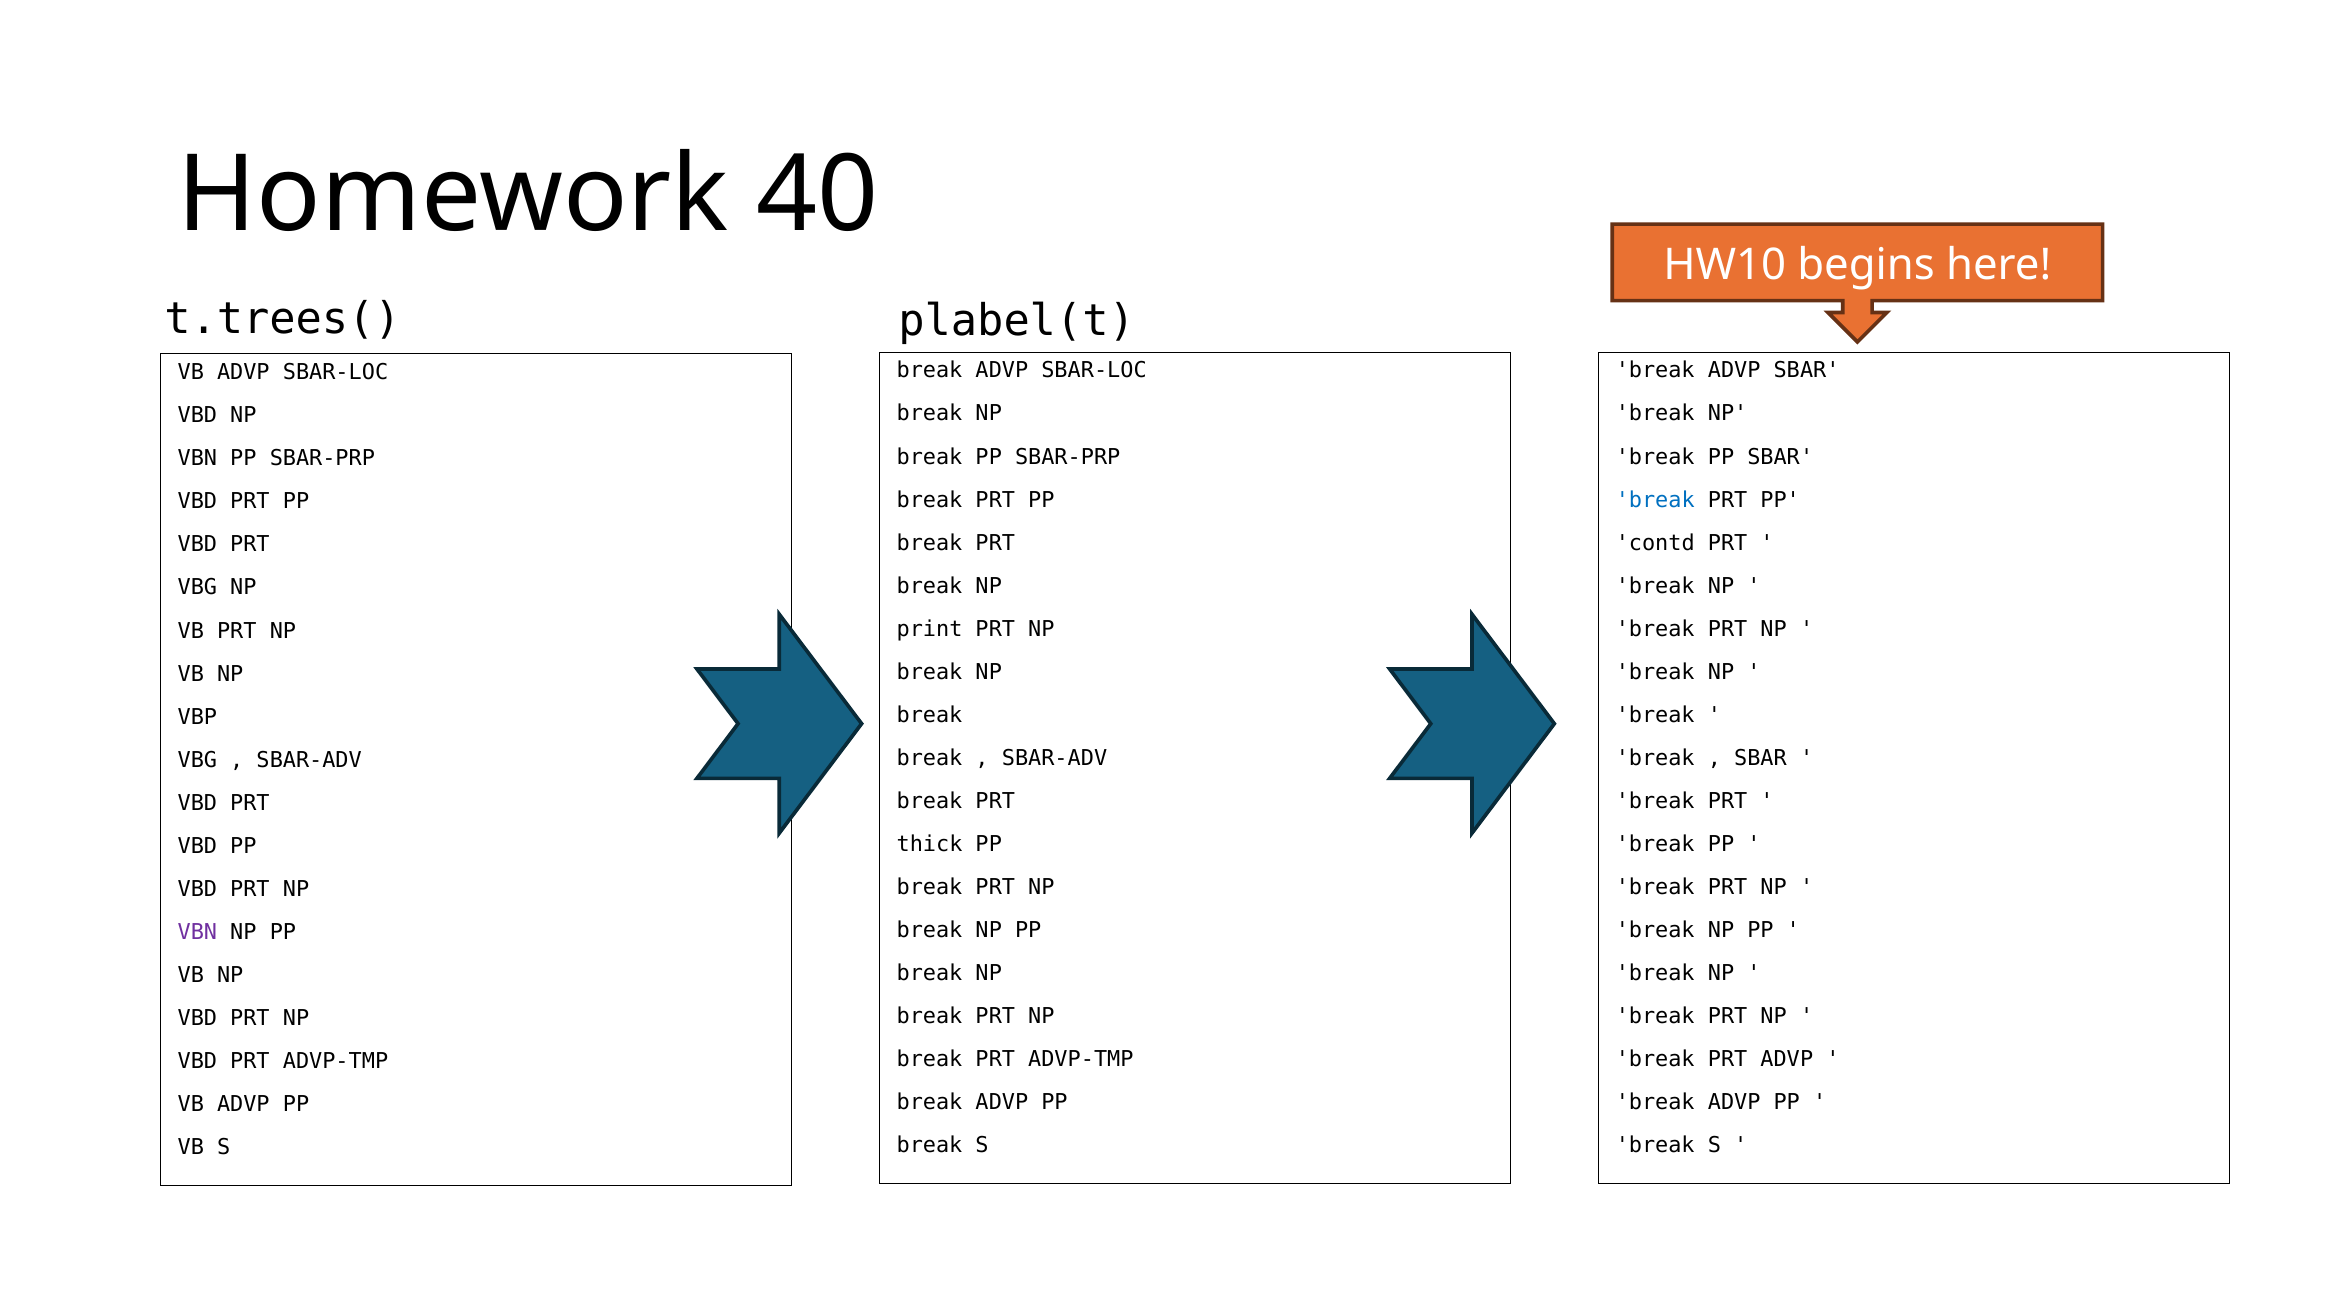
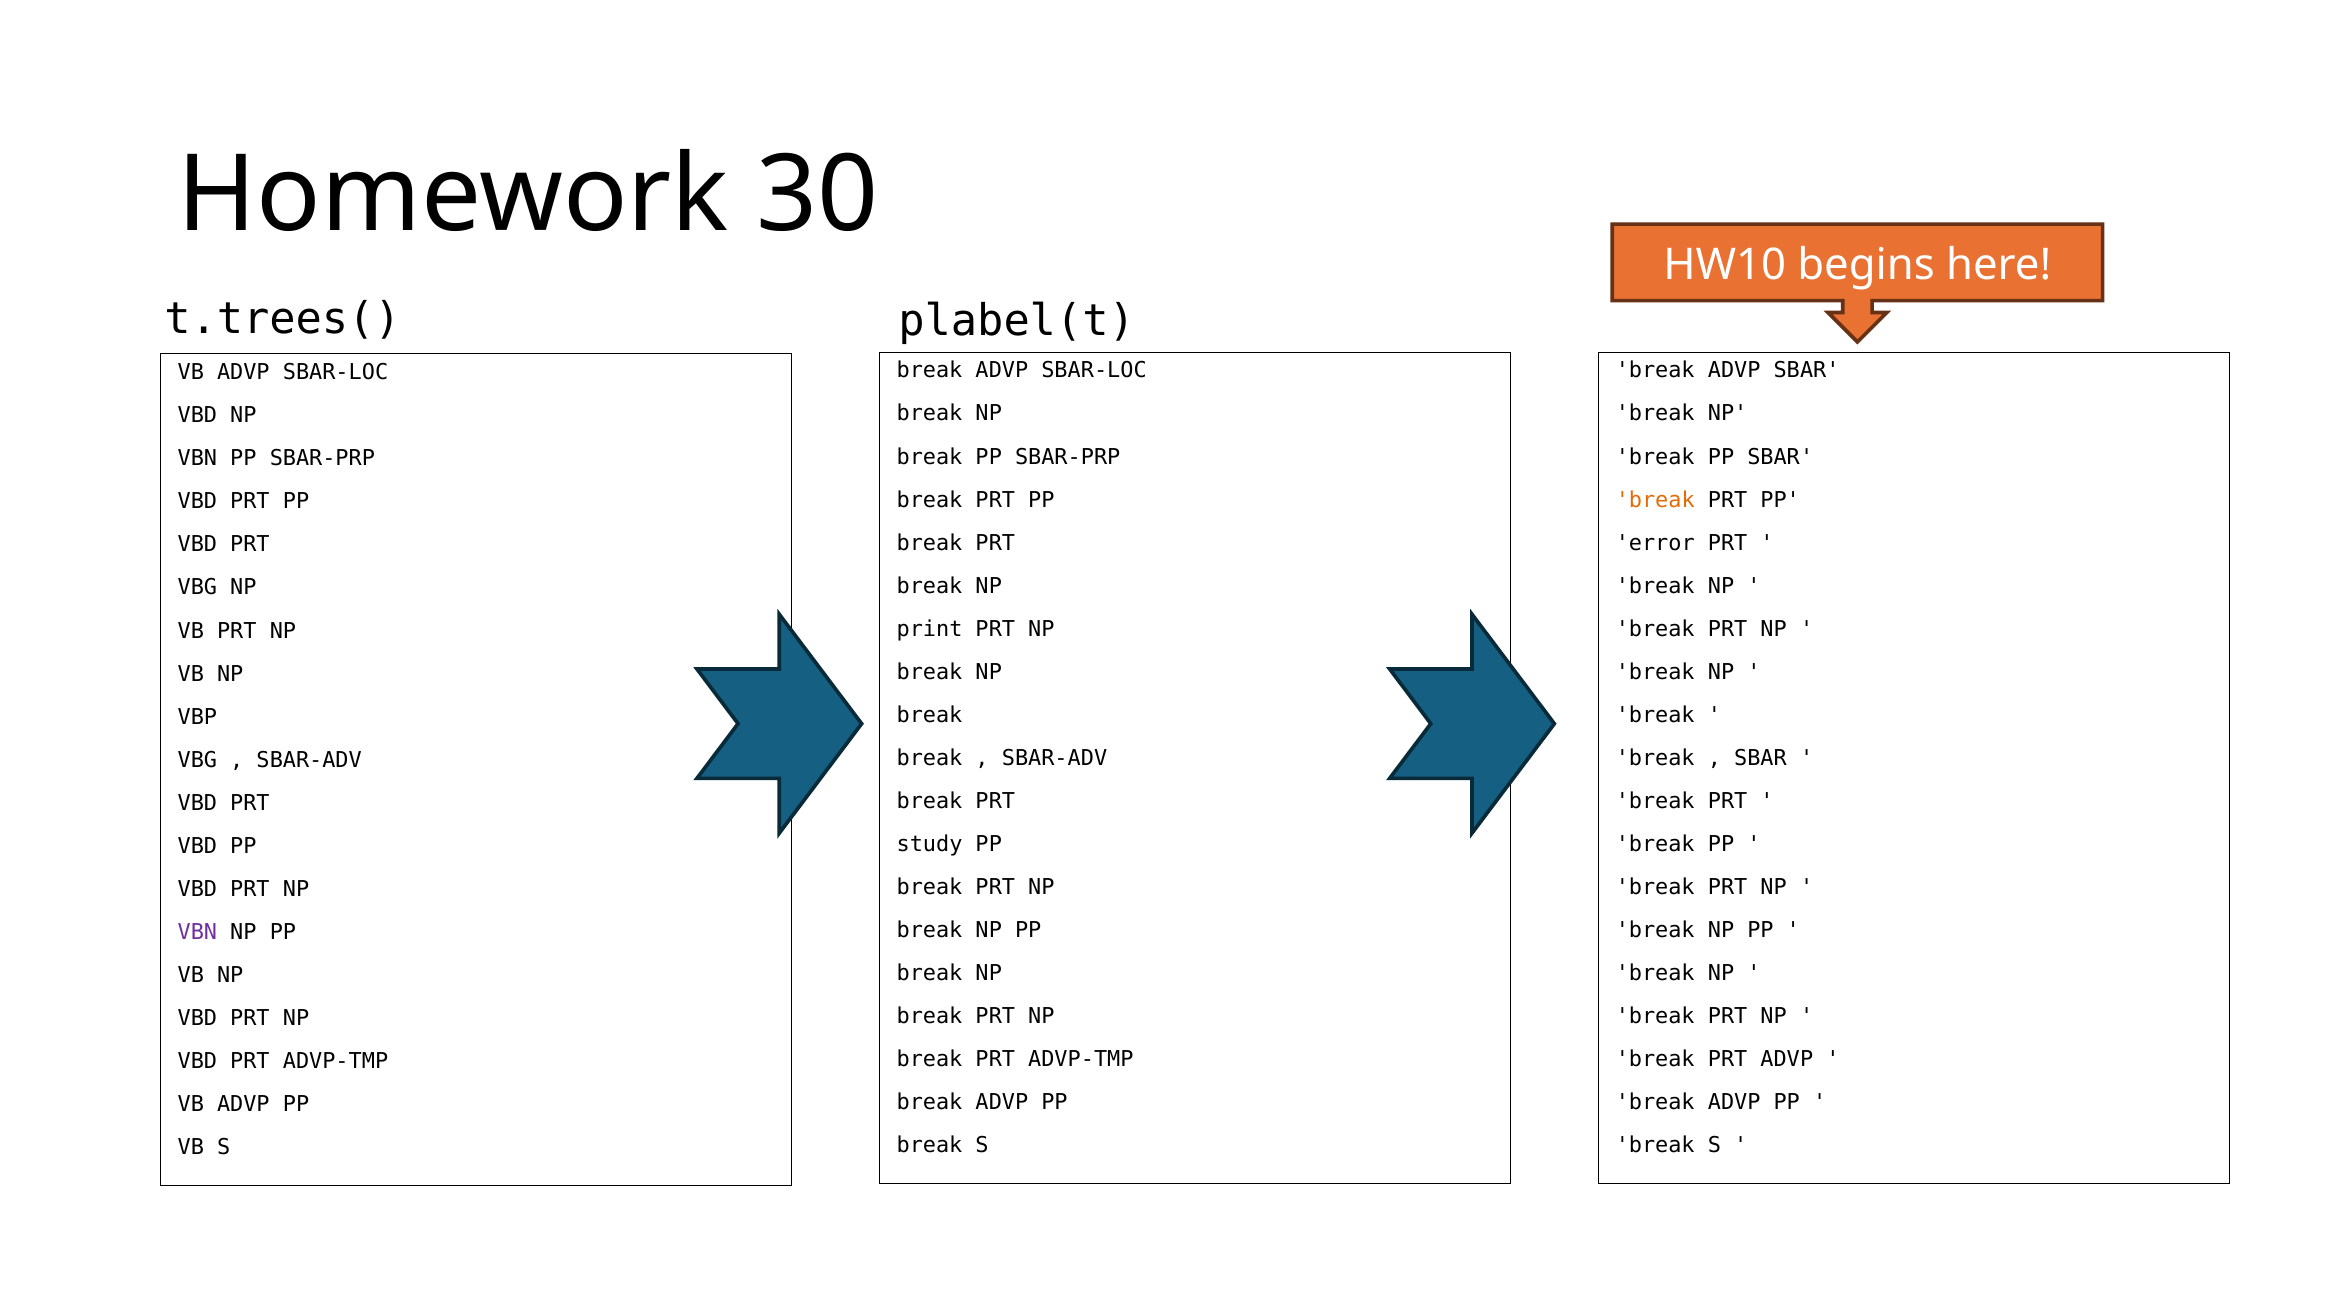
40: 40 -> 30
break at (1655, 500) colour: blue -> orange
contd: contd -> error
thick: thick -> study
